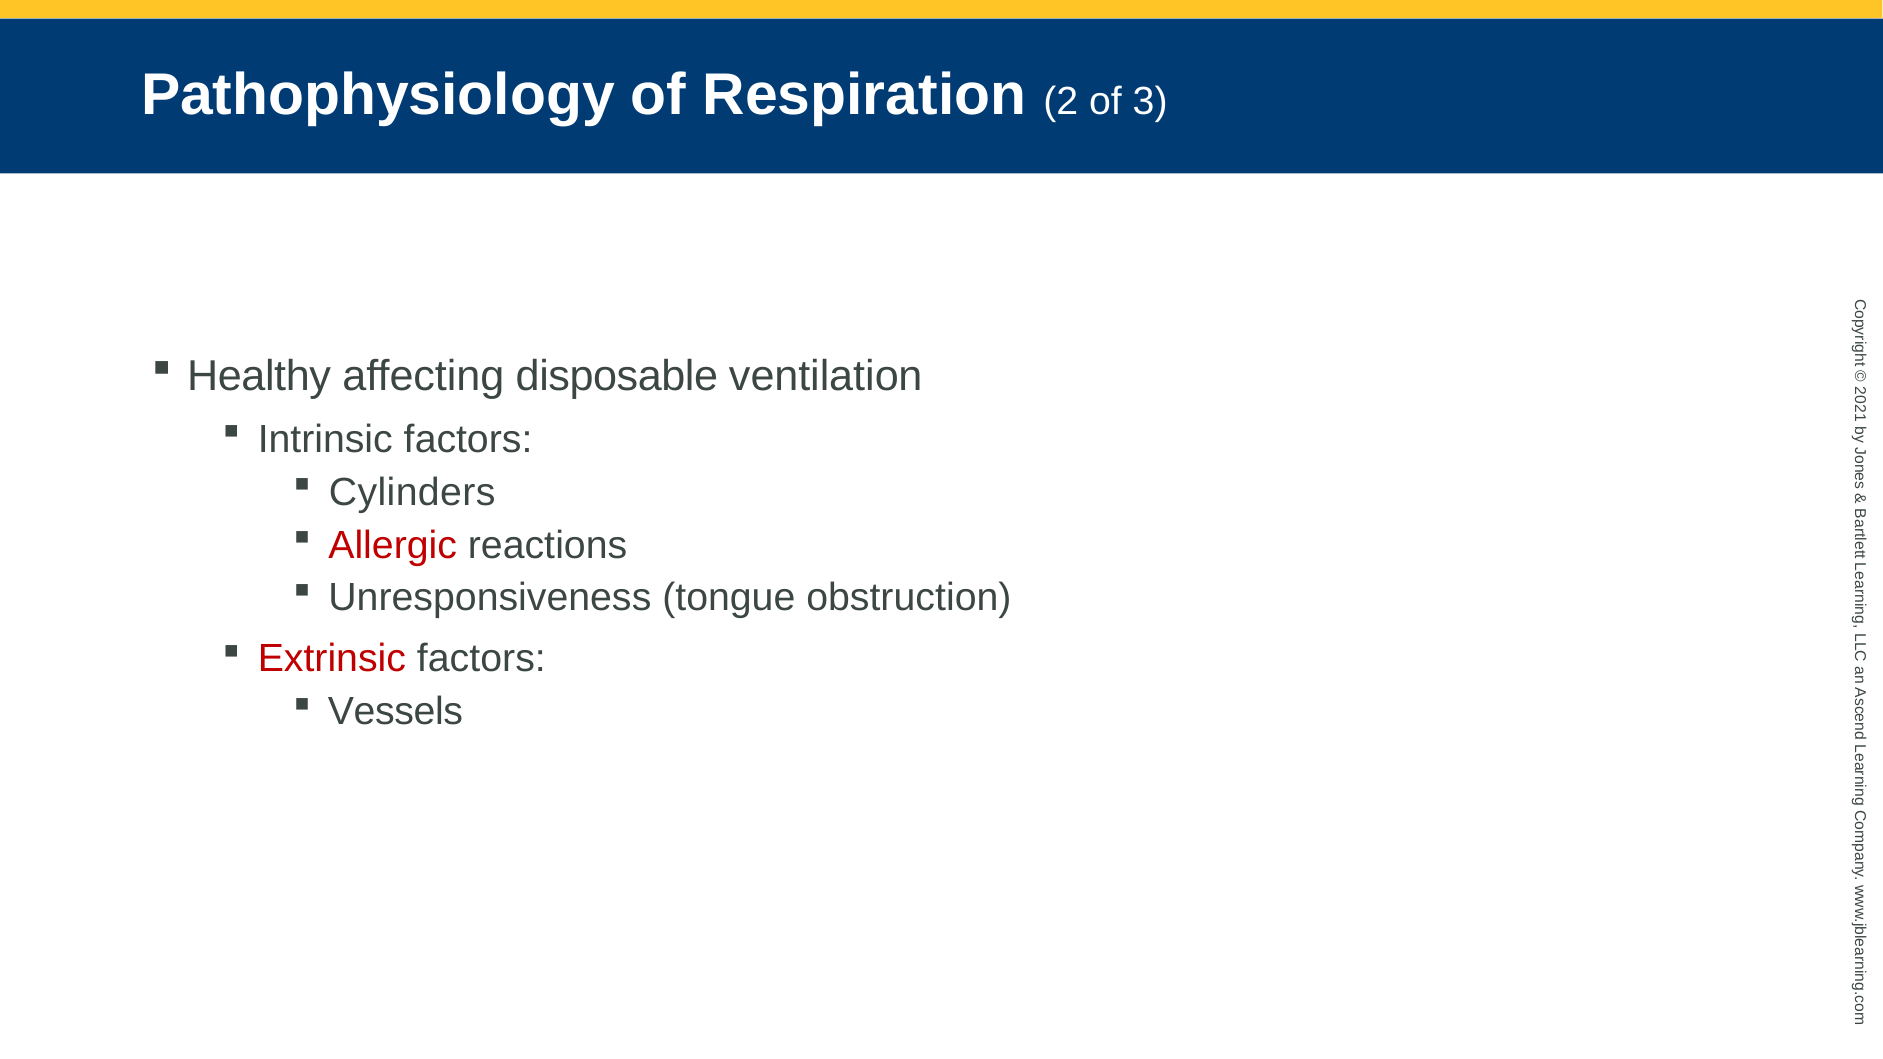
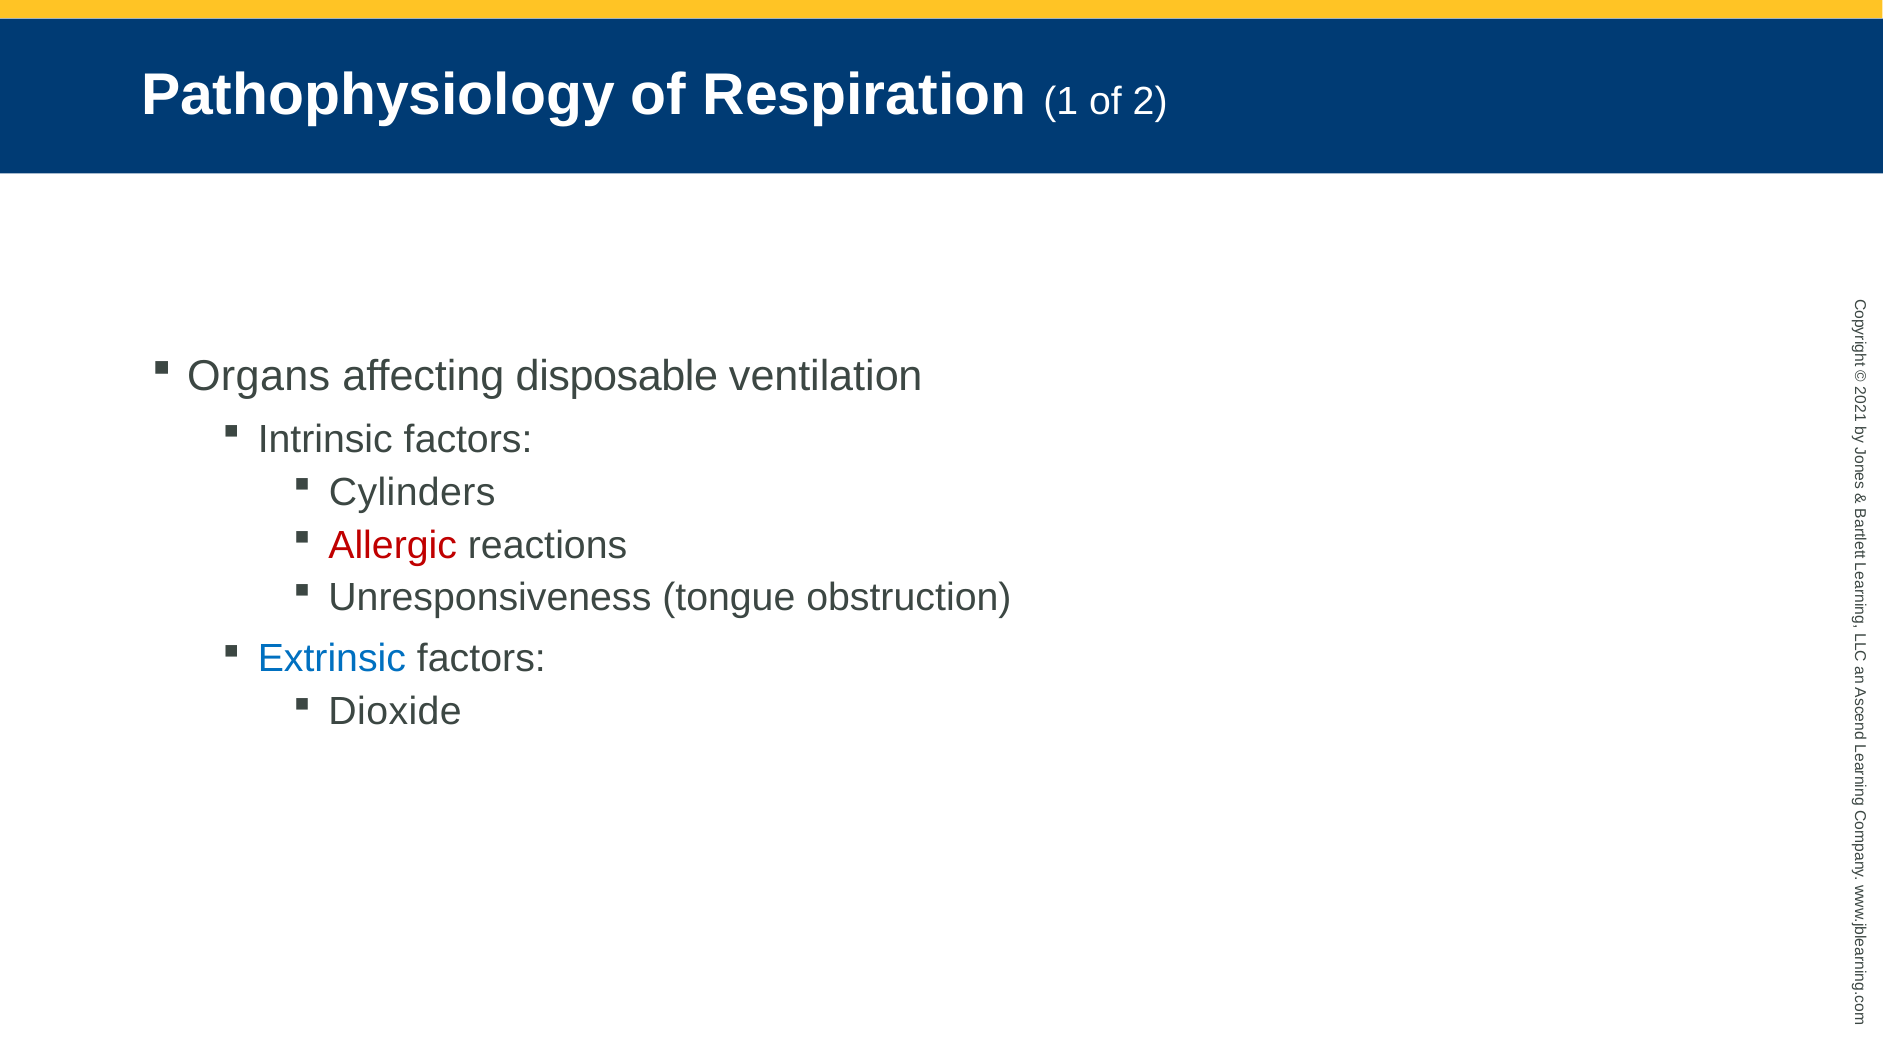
Respiration 2: 2 -> 1
of 3: 3 -> 2
Healthy: Healthy -> Organs
Extrinsic colour: red -> blue
Vessels: Vessels -> Dioxide
